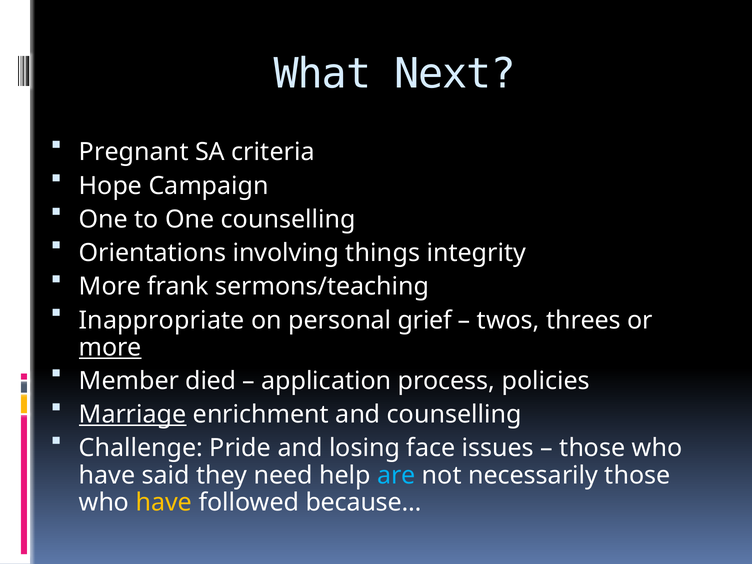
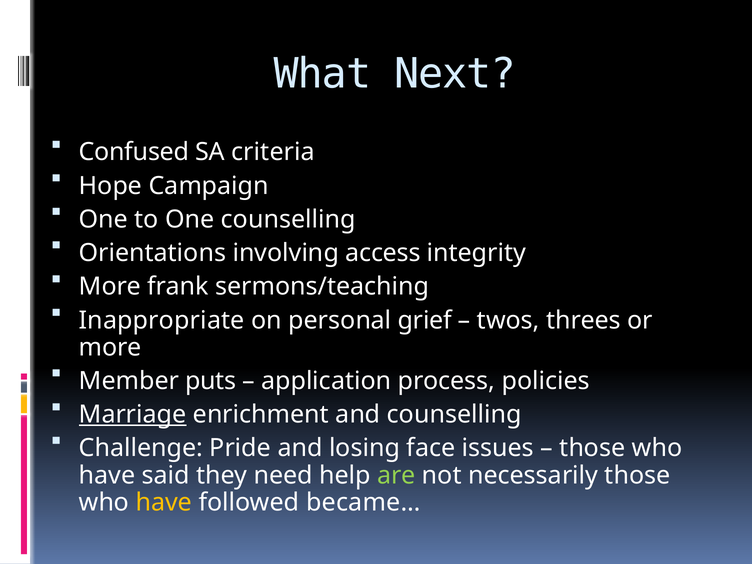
Pregnant: Pregnant -> Confused
things: things -> access
more at (110, 347) underline: present -> none
died: died -> puts
are colour: light blue -> light green
because…: because… -> became…
